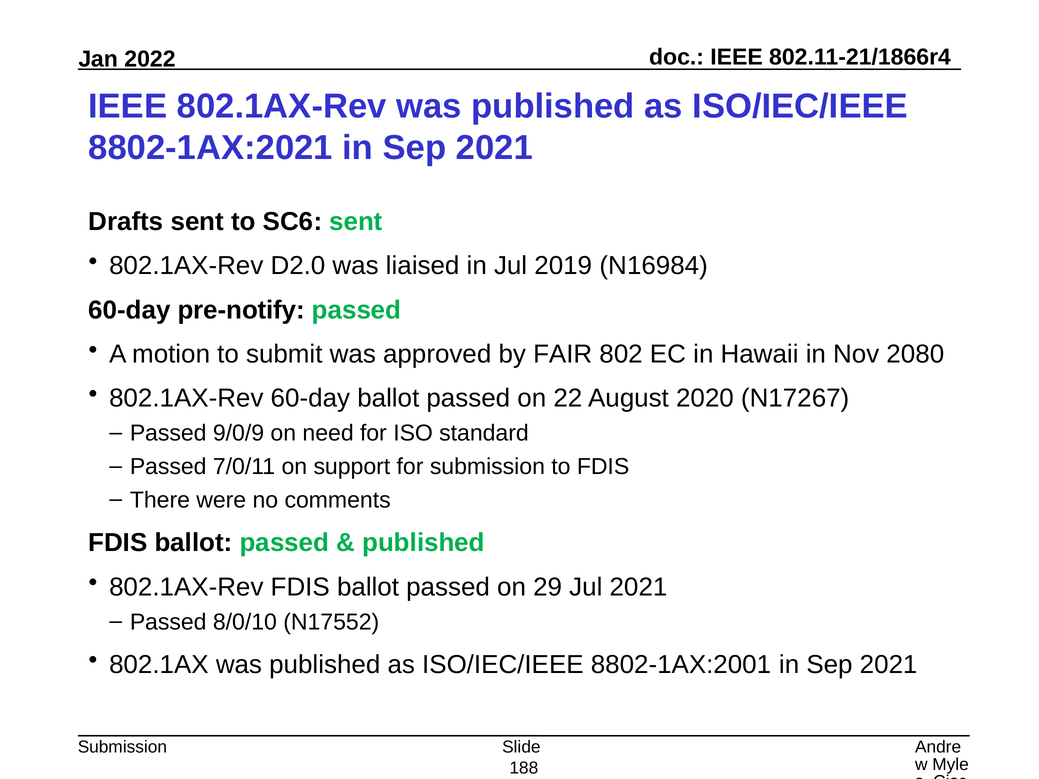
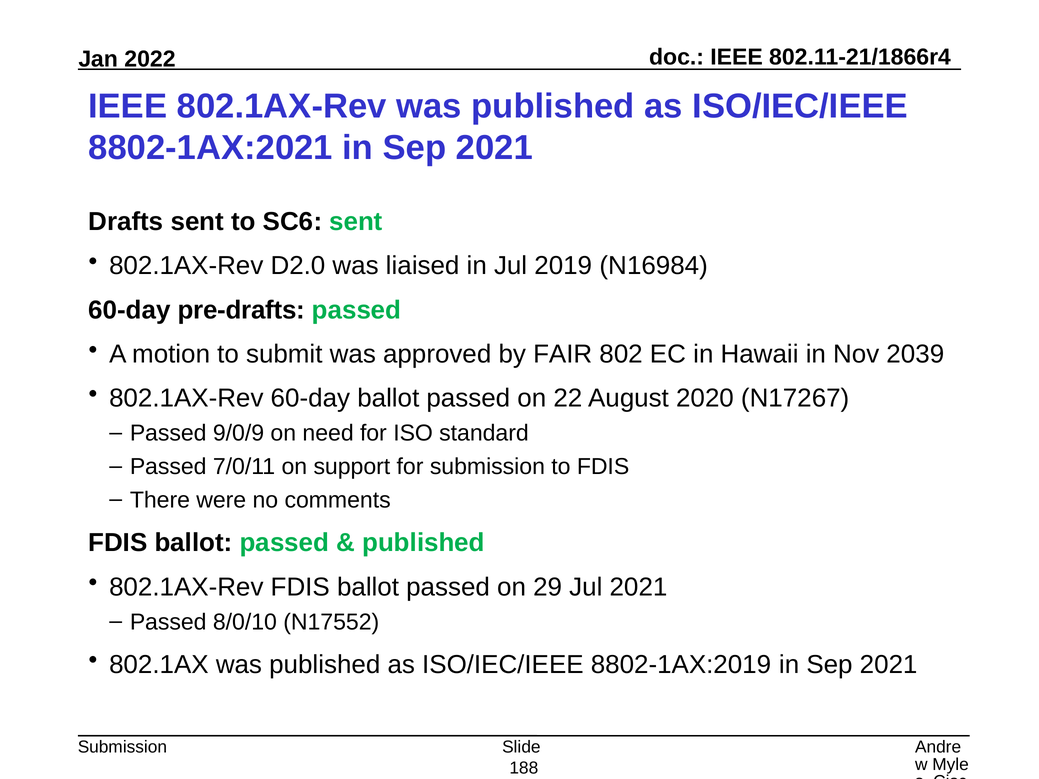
pre-notify: pre-notify -> pre-drafts
2080: 2080 -> 2039
8802-1AX:2001: 8802-1AX:2001 -> 8802-1AX:2019
